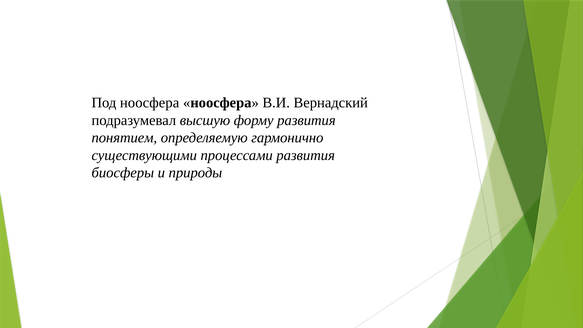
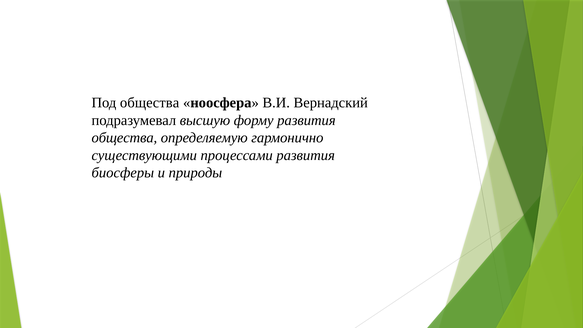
Под ноосфера: ноосфера -> общества
понятием at (124, 138): понятием -> общества
